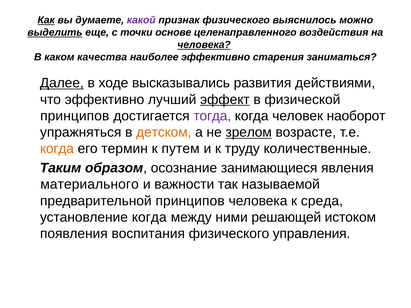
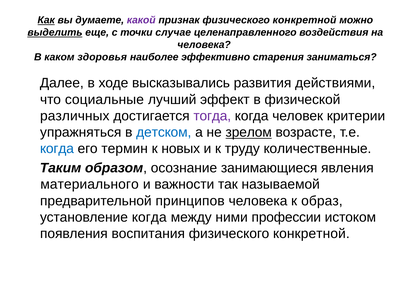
признак физического выяснилось: выяснилось -> конкретной
основе: основе -> случае
человека at (204, 45) underline: present -> none
качества: качества -> здоровья
Далее underline: present -> none
что эффективно: эффективно -> социальные
эффект underline: present -> none
принципов at (75, 116): принципов -> различных
наоборот: наоборот -> критерии
детском colour: orange -> blue
когда at (57, 149) colour: orange -> blue
путем: путем -> новых
среда: среда -> образ
решающей: решающей -> профессии
управления at (312, 234): управления -> конкретной
